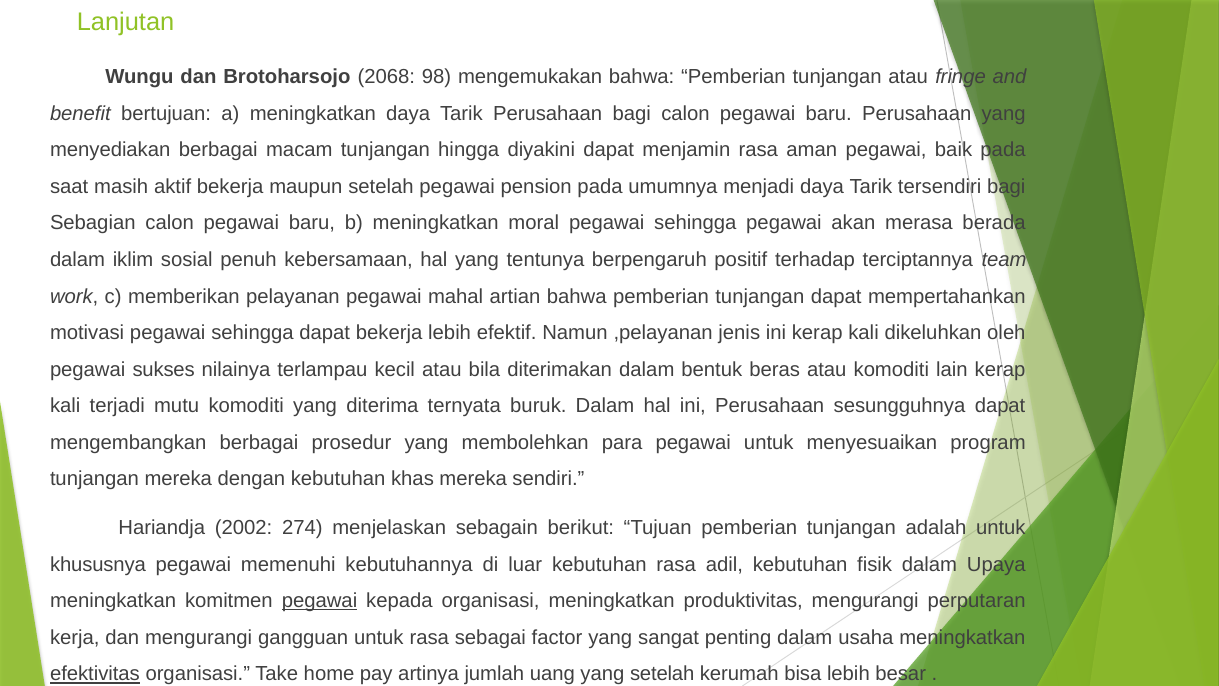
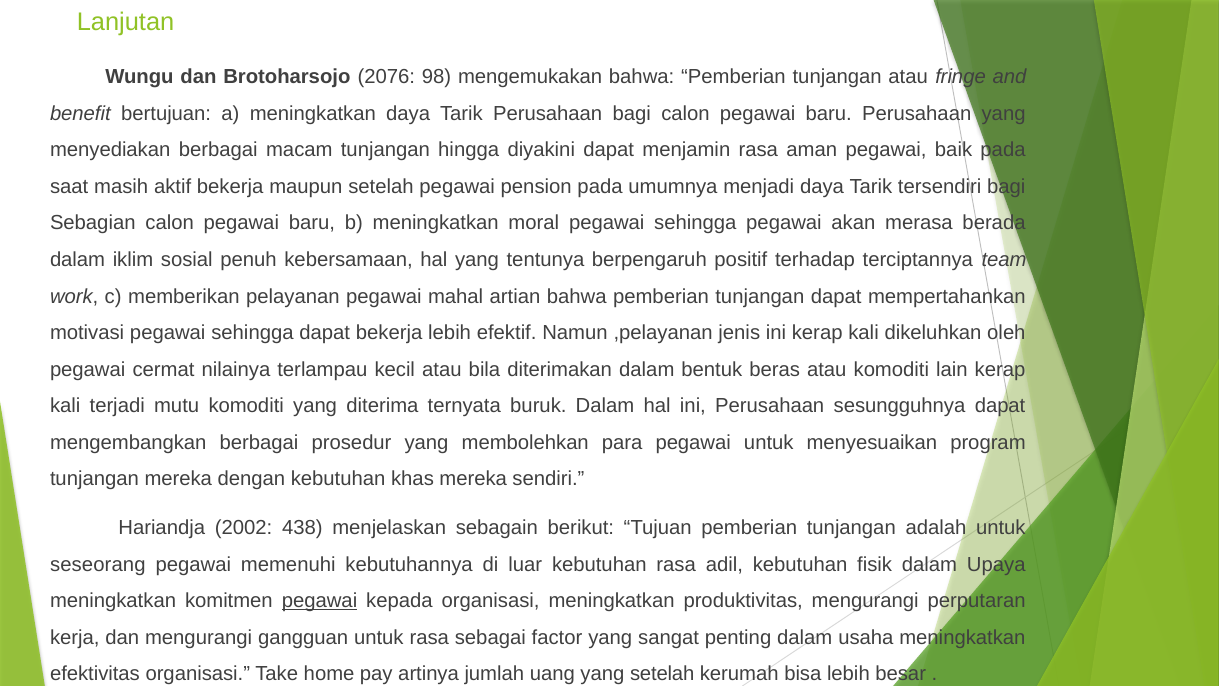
2068: 2068 -> 2076
sukses: sukses -> cermat
274: 274 -> 438
khususnya: khususnya -> seseorang
efektivitas underline: present -> none
